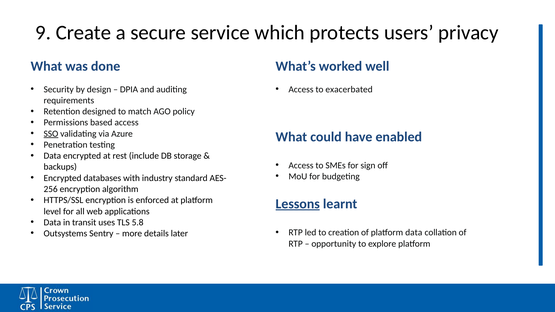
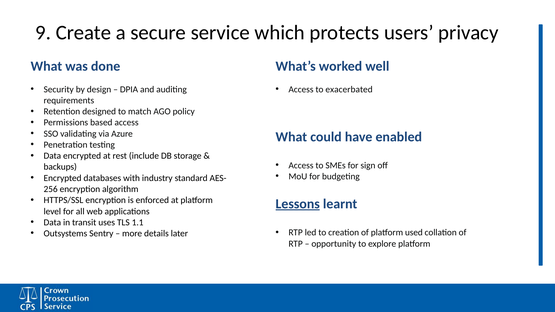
SSO underline: present -> none
5.8: 5.8 -> 1.1
platform data: data -> used
